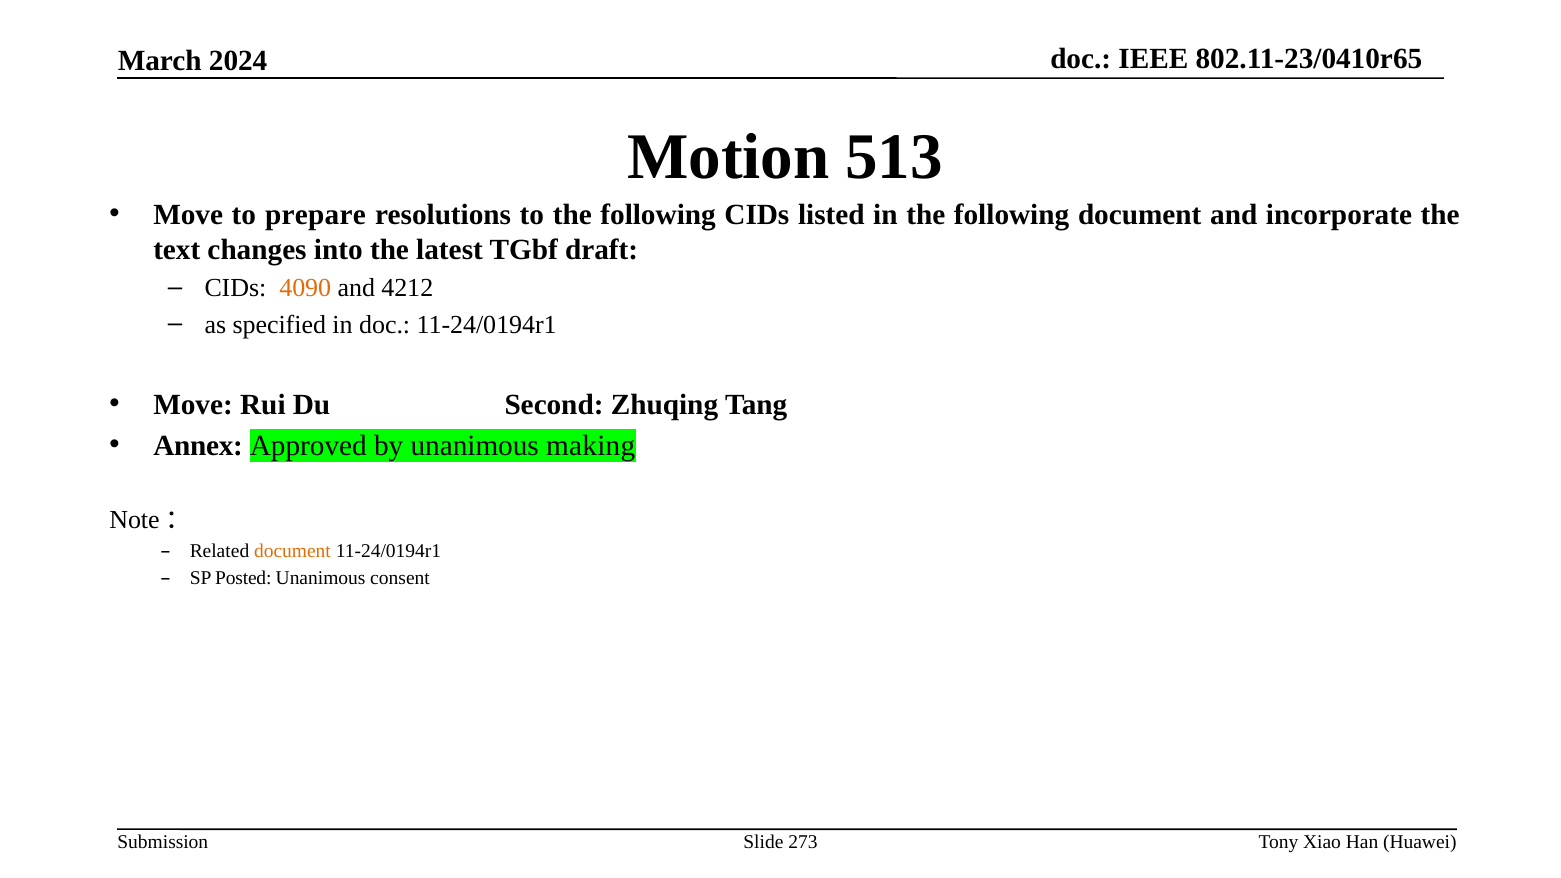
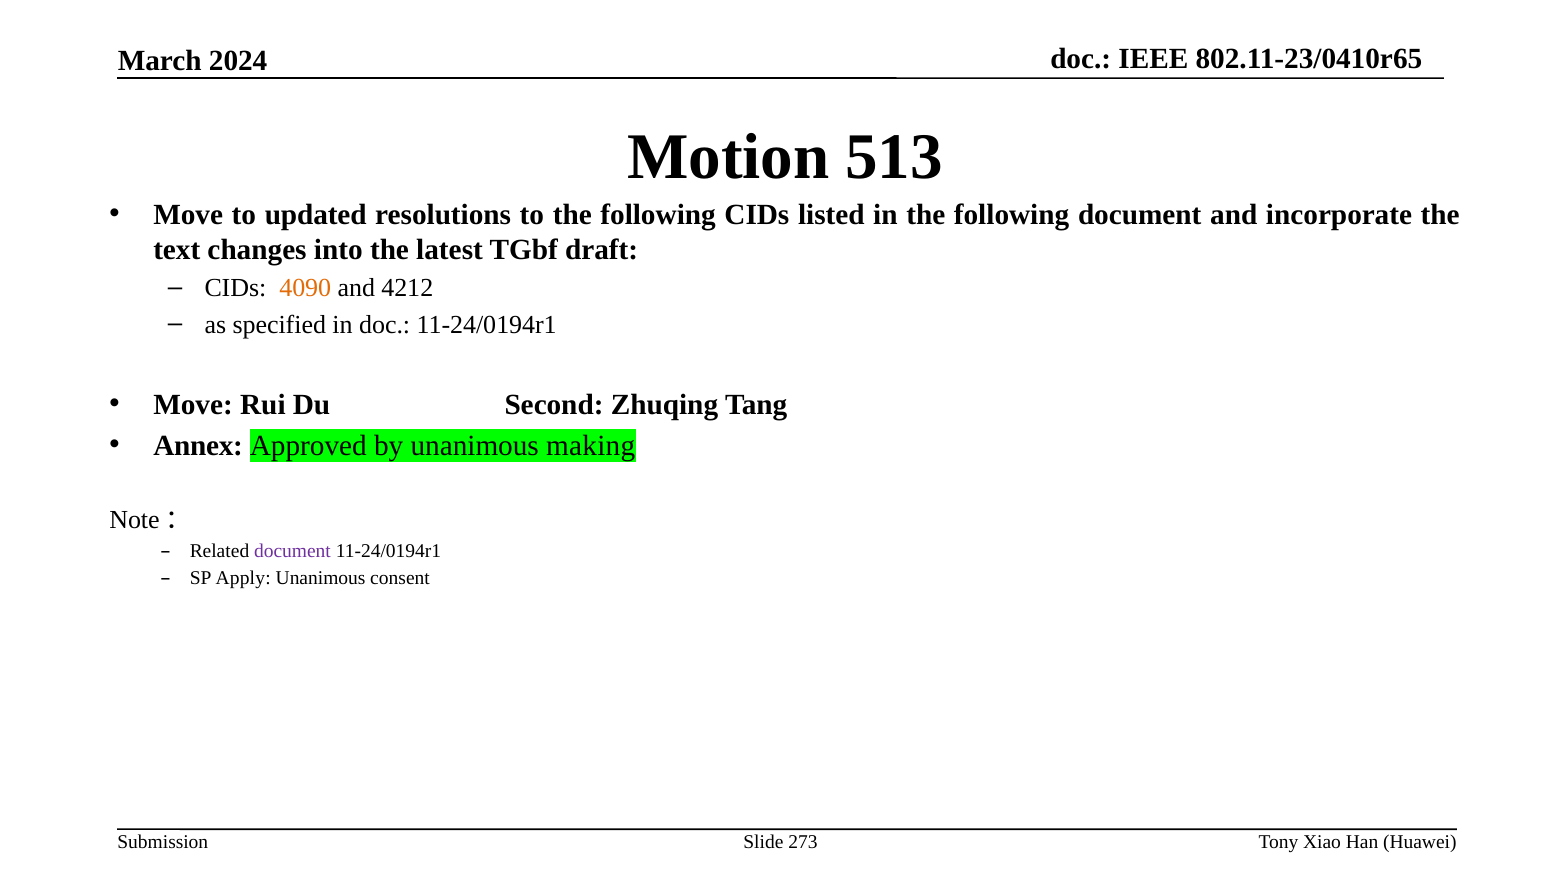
prepare: prepare -> updated
document at (292, 551) colour: orange -> purple
Posted: Posted -> Apply
